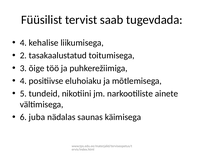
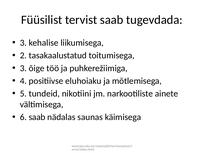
4 at (23, 43): 4 -> 3
6 juba: juba -> saab
